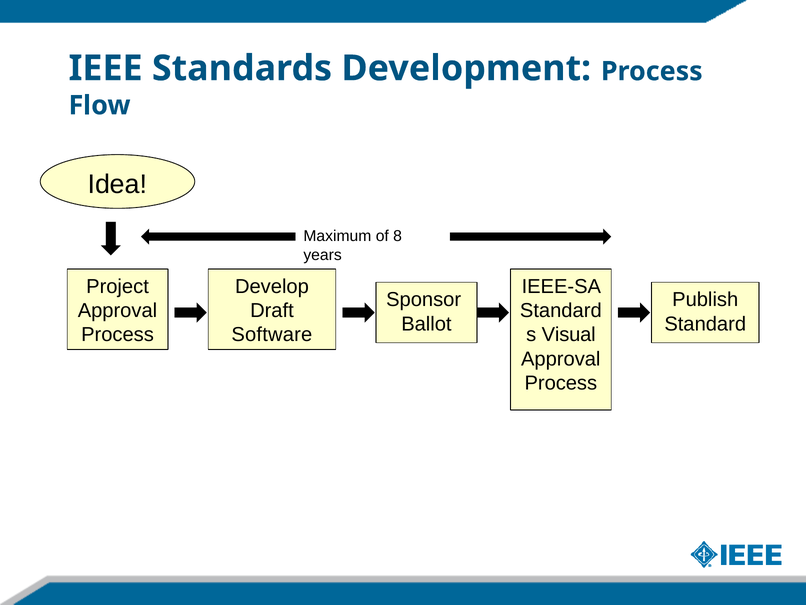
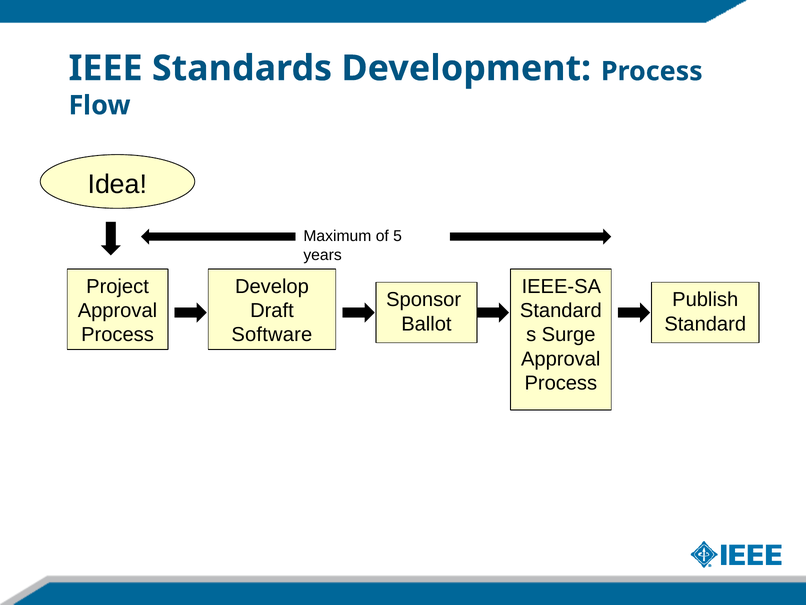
8: 8 -> 5
Visual: Visual -> Surge
